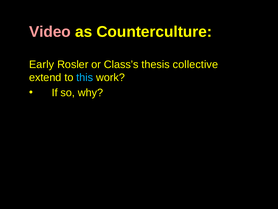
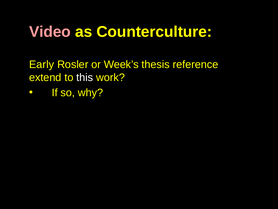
Class’s: Class’s -> Week’s
collective: collective -> reference
this colour: light blue -> white
